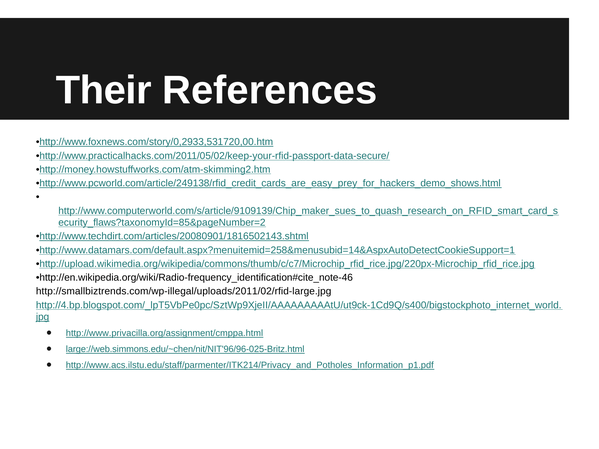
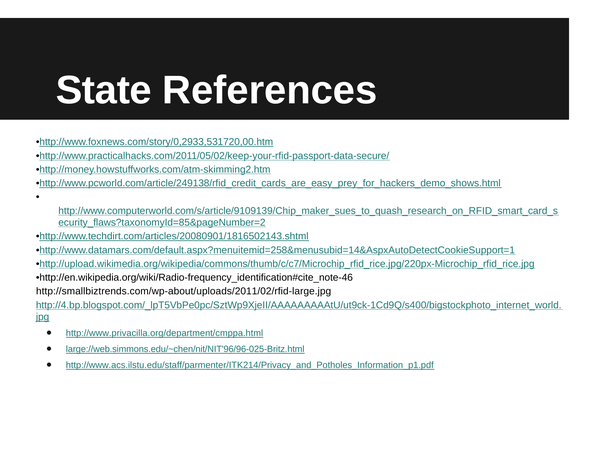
Their: Their -> State
http://smallbiztrends.com/wp-illegal/uploads/2011/02/rfid-large.jpg: http://smallbiztrends.com/wp-illegal/uploads/2011/02/rfid-large.jpg -> http://smallbiztrends.com/wp-about/uploads/2011/02/rfid-large.jpg
http://www.privacilla.org/assignment/cmppa.html: http://www.privacilla.org/assignment/cmppa.html -> http://www.privacilla.org/department/cmppa.html
